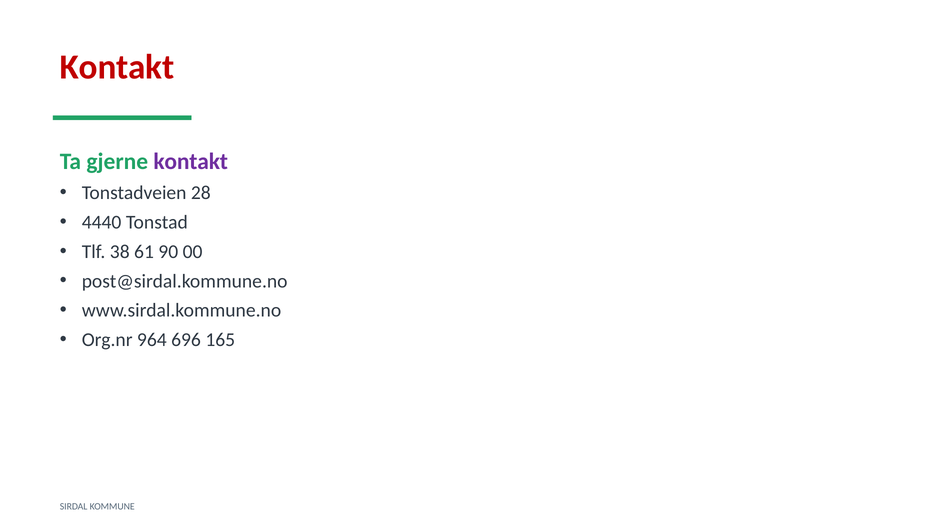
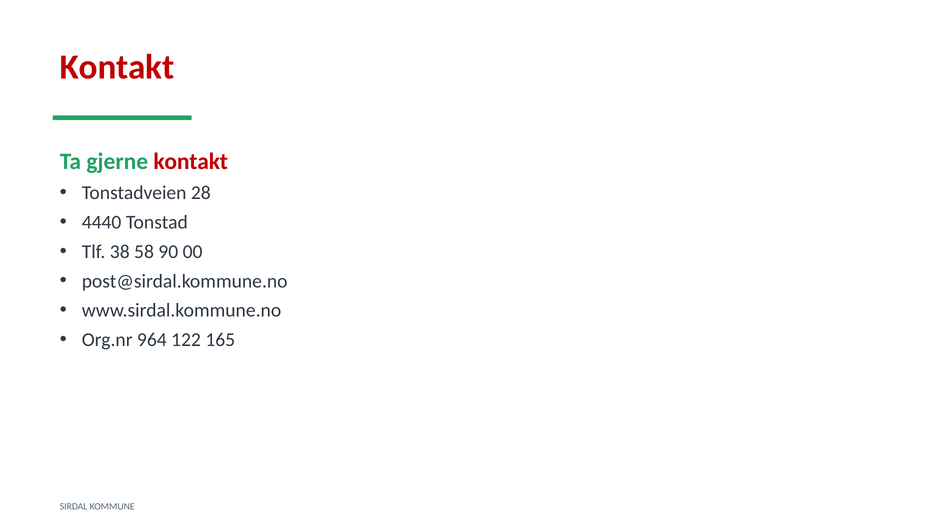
kontakt at (191, 162) colour: purple -> red
61: 61 -> 58
696: 696 -> 122
